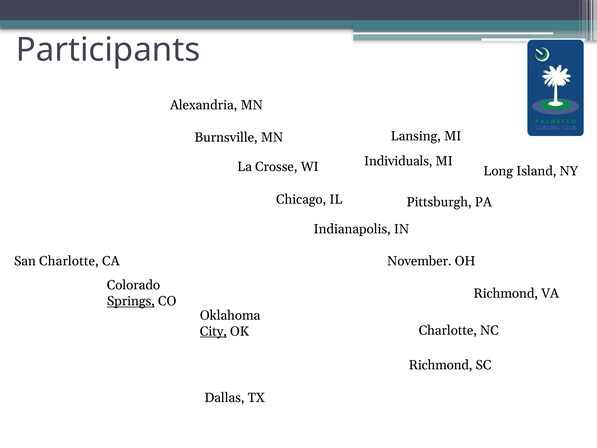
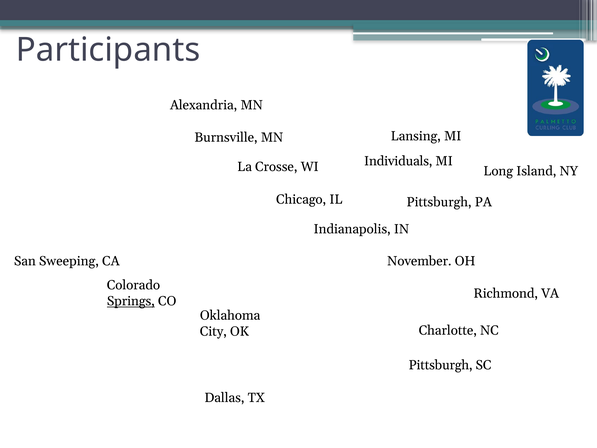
San Charlotte: Charlotte -> Sweeping
City underline: present -> none
Richmond at (441, 365): Richmond -> Pittsburgh
